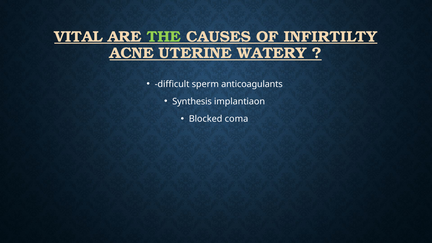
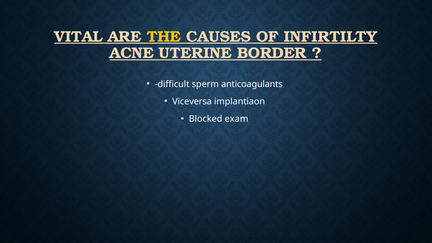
THE colour: light green -> yellow
WATERY: WATERY -> BORDER
Synthesis: Synthesis -> Viceversa
coma: coma -> exam
